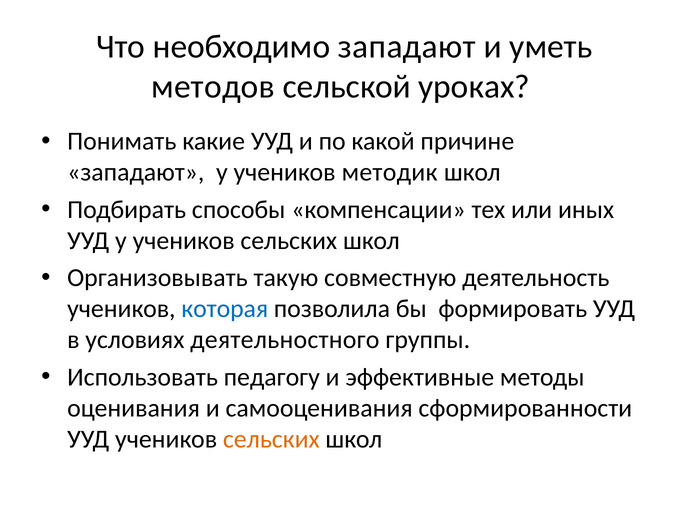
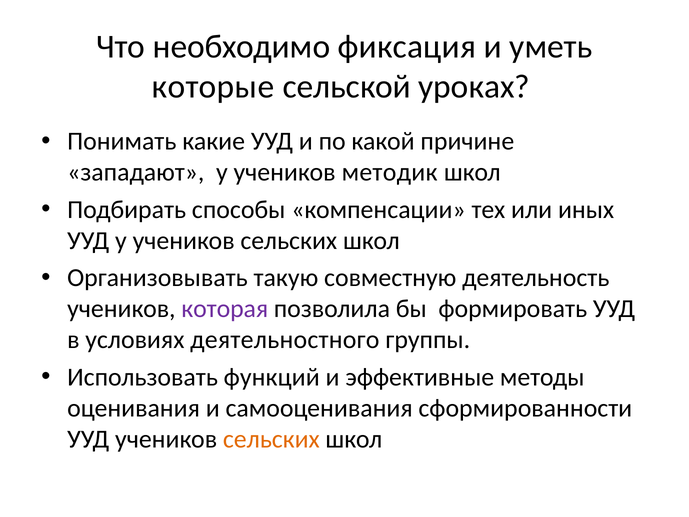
необходимо западают: западают -> фиксация
методов: методов -> которые
которая colour: blue -> purple
педагогу: педагогу -> функций
